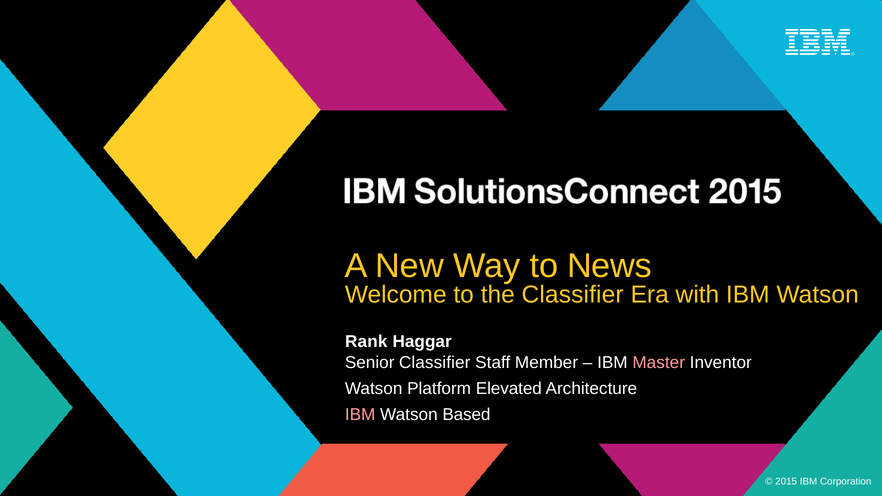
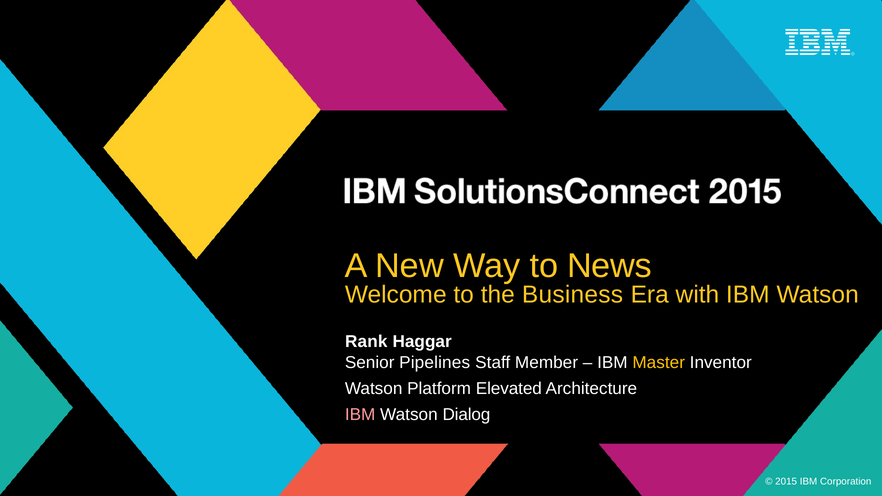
the Classifier: Classifier -> Business
Senior Classifier: Classifier -> Pipelines
Master colour: pink -> yellow
Based: Based -> Dialog
